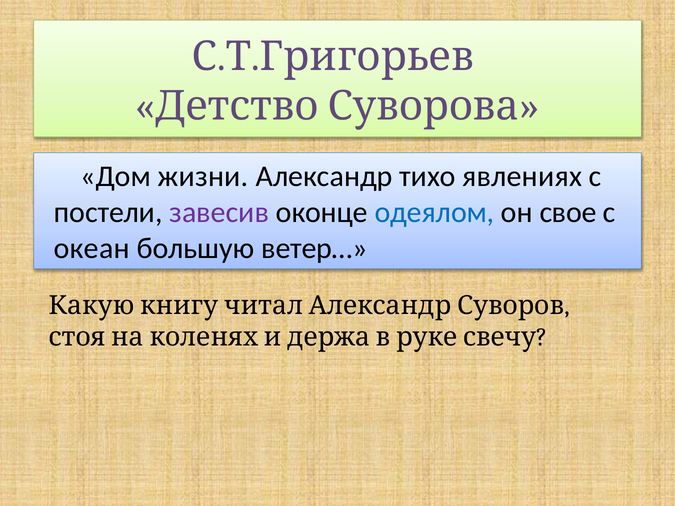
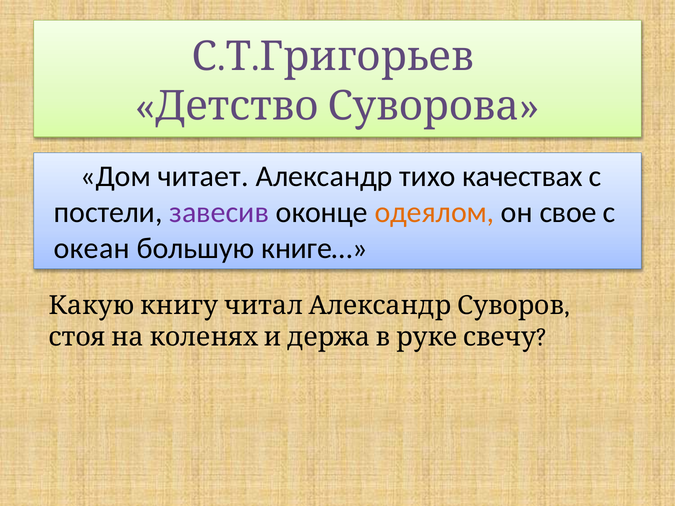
жизни: жизни -> читает
явлениях: явлениях -> качествах
одеялом colour: blue -> orange
ветер…: ветер… -> книге…
